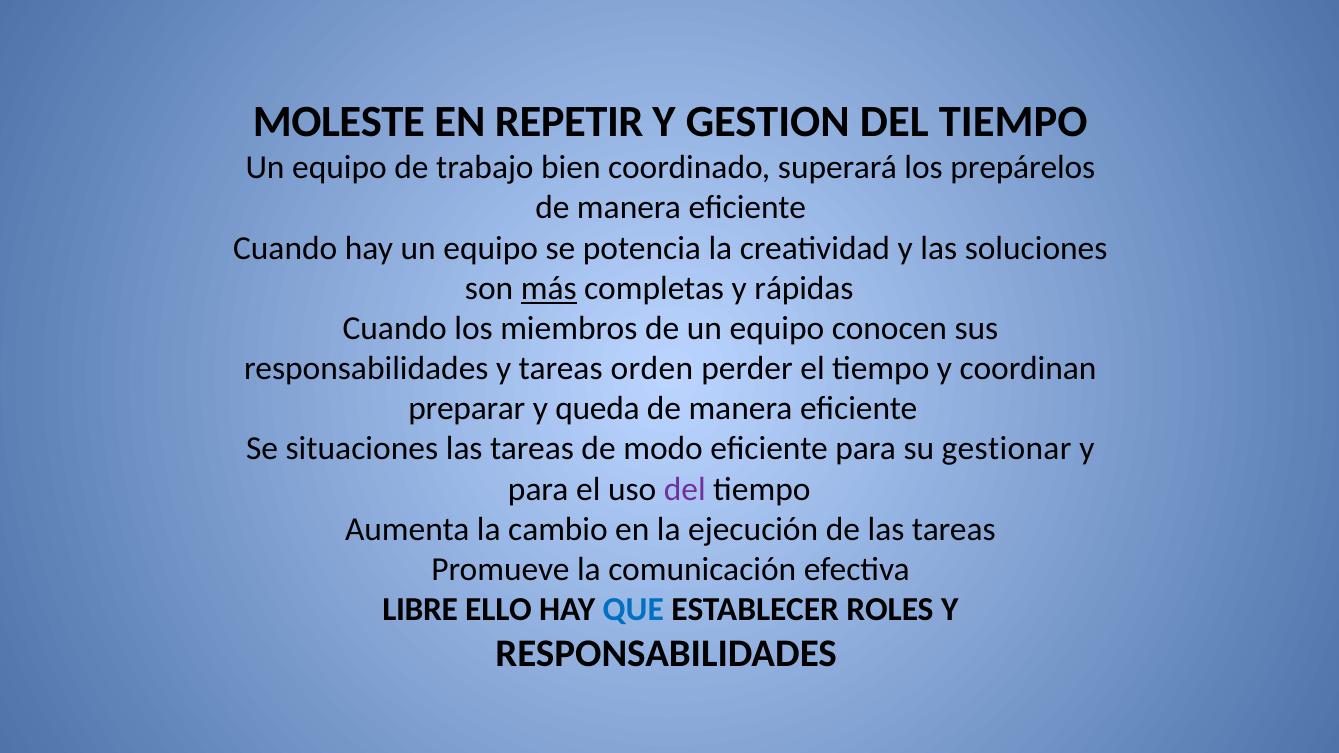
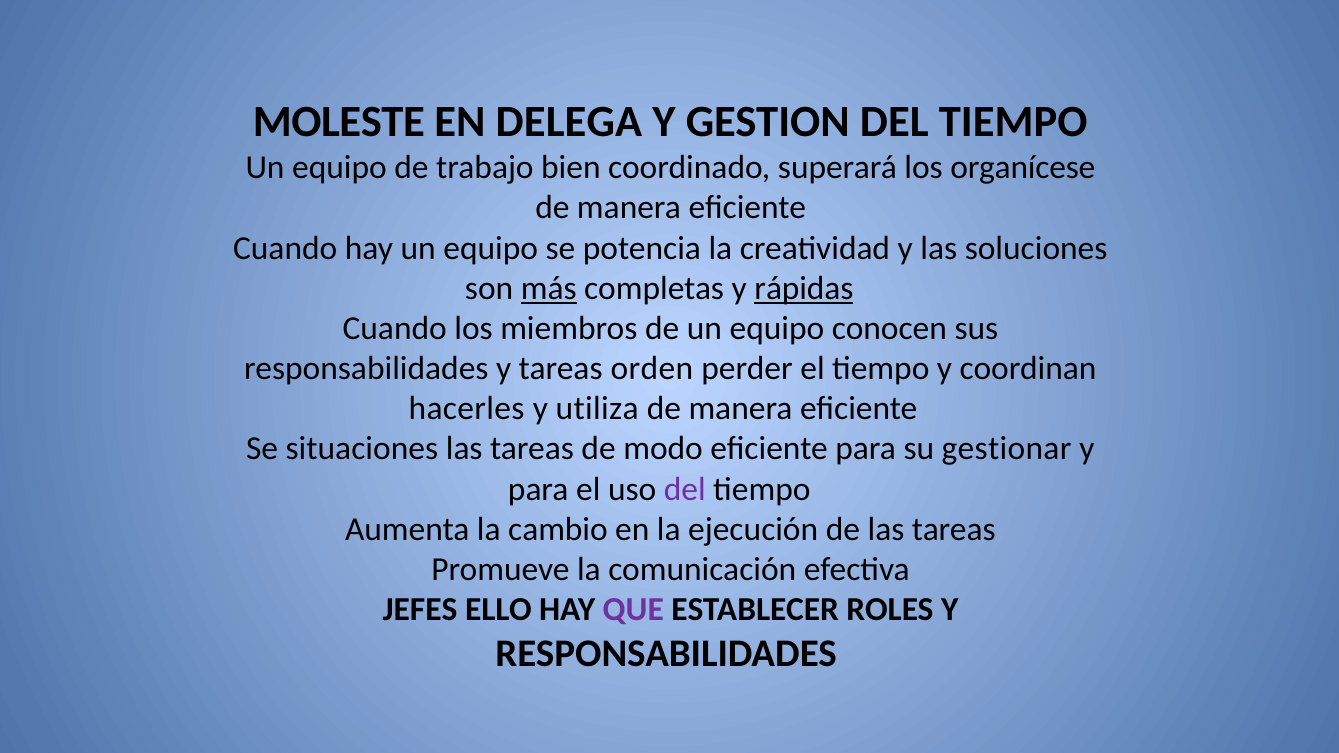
REPETIR: REPETIR -> DELEGA
prepárelos: prepárelos -> organícese
rápidas underline: none -> present
preparar: preparar -> hacerles
queda: queda -> utiliza
LIBRE: LIBRE -> JEFES
QUE colour: blue -> purple
